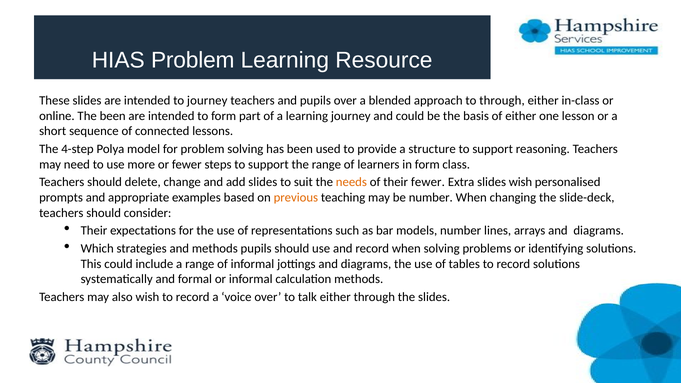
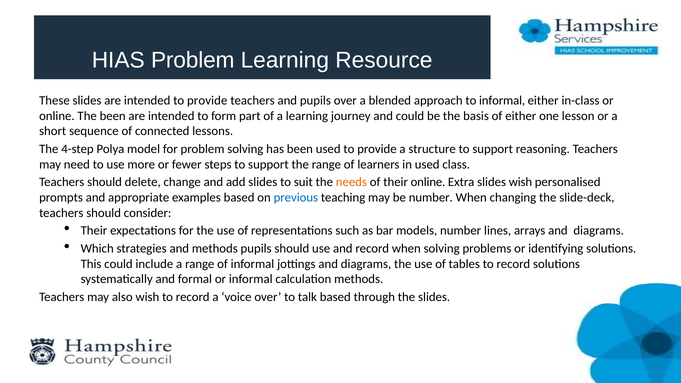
intended to journey: journey -> provide
to through: through -> informal
in form: form -> used
their fewer: fewer -> online
previous colour: orange -> blue
talk either: either -> based
